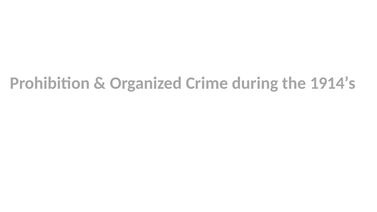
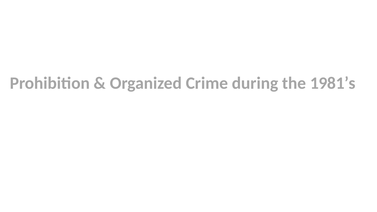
1914’s: 1914’s -> 1981’s
